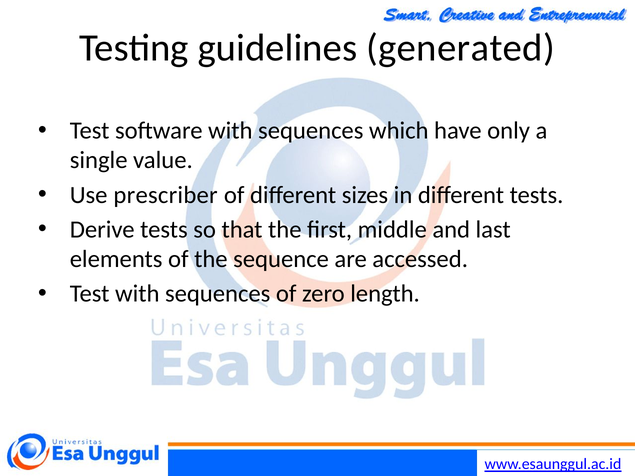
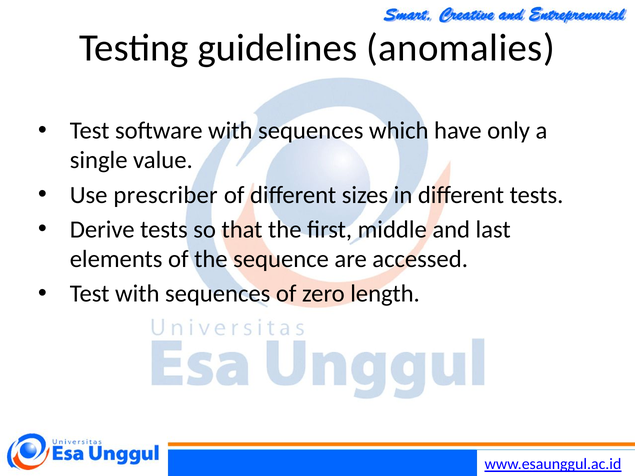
generated: generated -> anomalies
